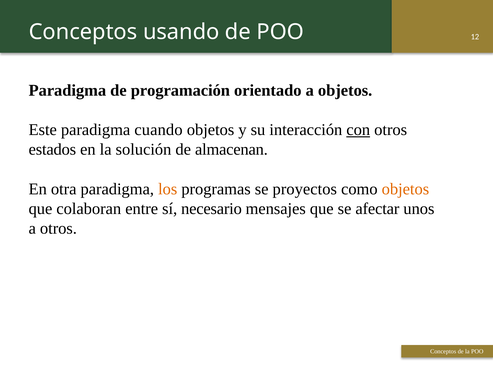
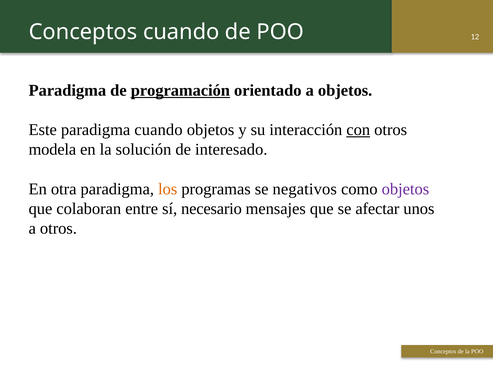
Conceptos usando: usando -> cuando
programación underline: none -> present
estados: estados -> modela
almacenan: almacenan -> interesado
proyectos: proyectos -> negativos
objetos at (405, 189) colour: orange -> purple
